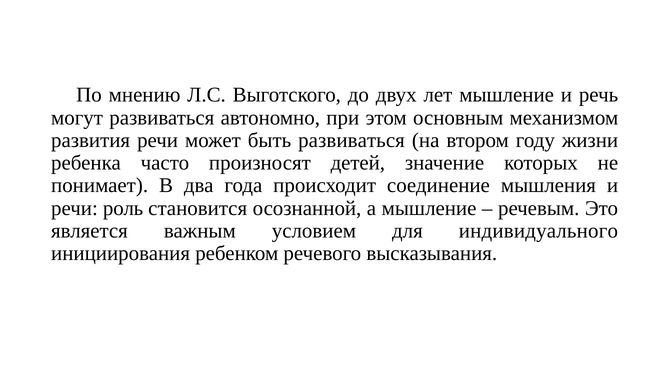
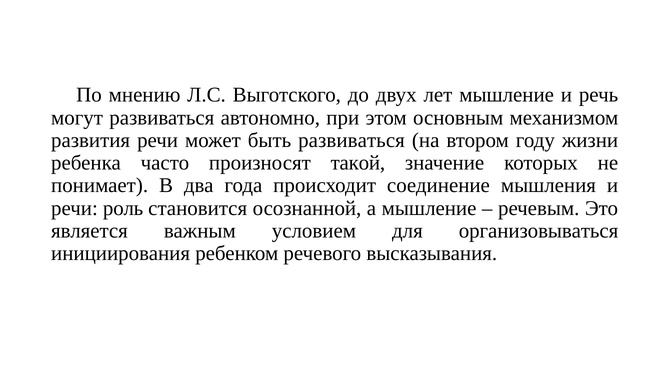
детей: детей -> такой
индивидуального: индивидуального -> организовываться
